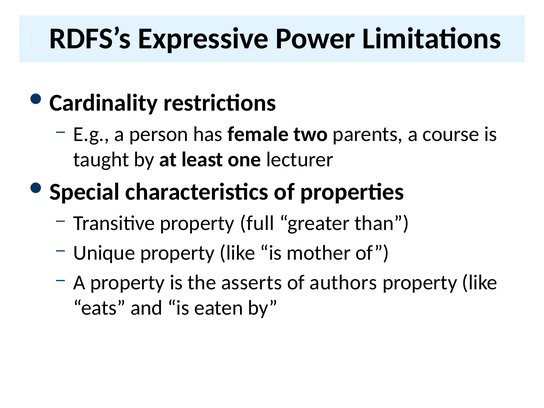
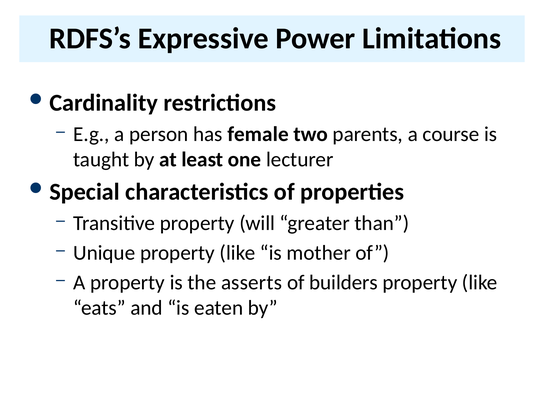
full: full -> will
authors: authors -> builders
